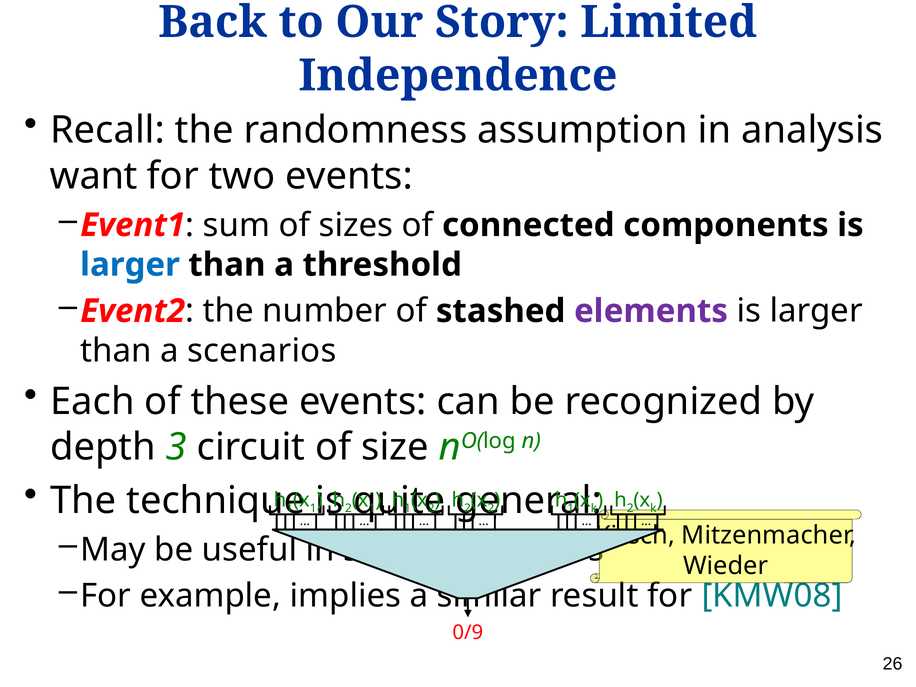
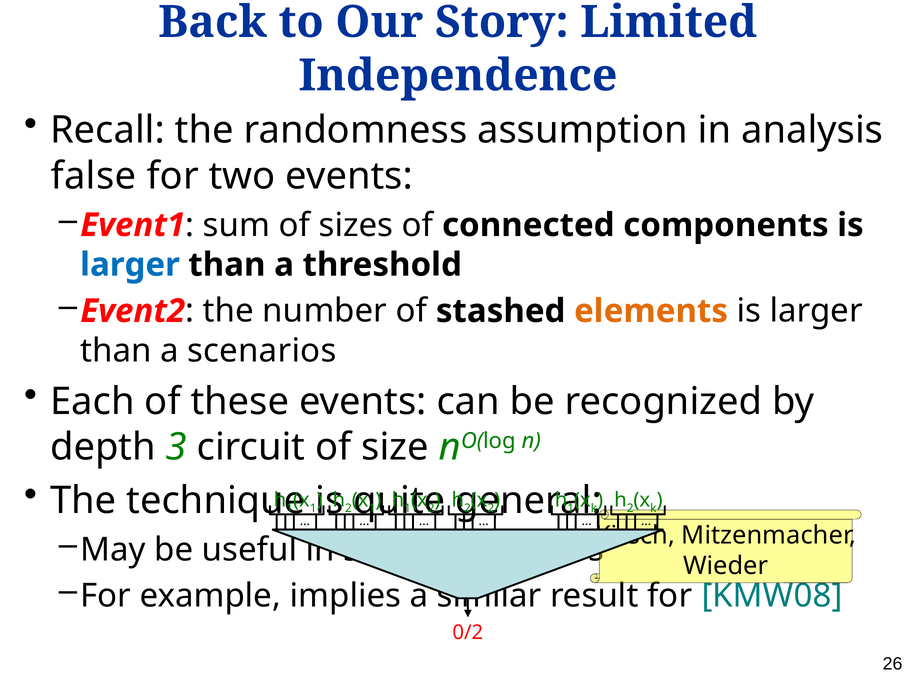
want: want -> false
elements colour: purple -> orange
0/9: 0/9 -> 0/2
